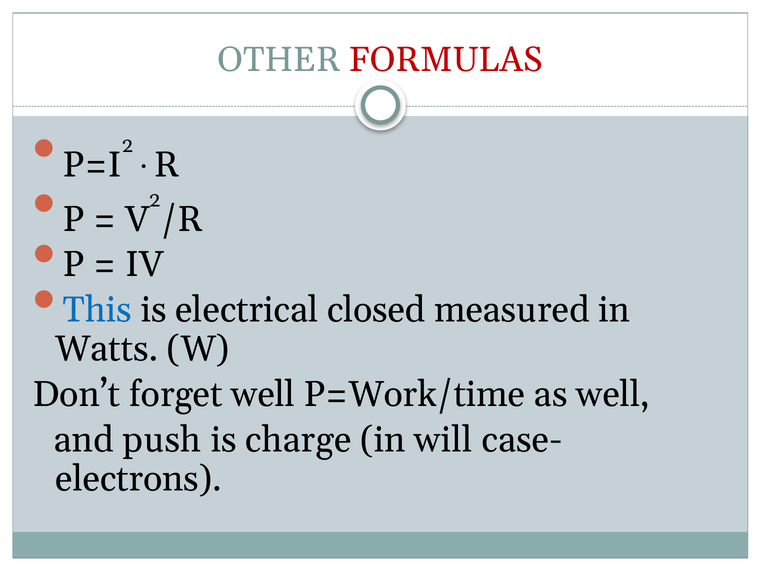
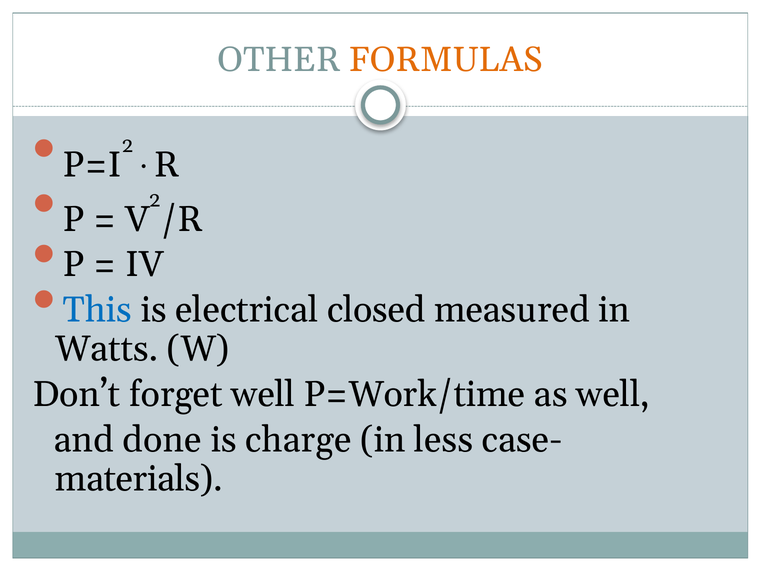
FORMULAS colour: red -> orange
push: push -> done
will: will -> less
electrons: electrons -> materials
